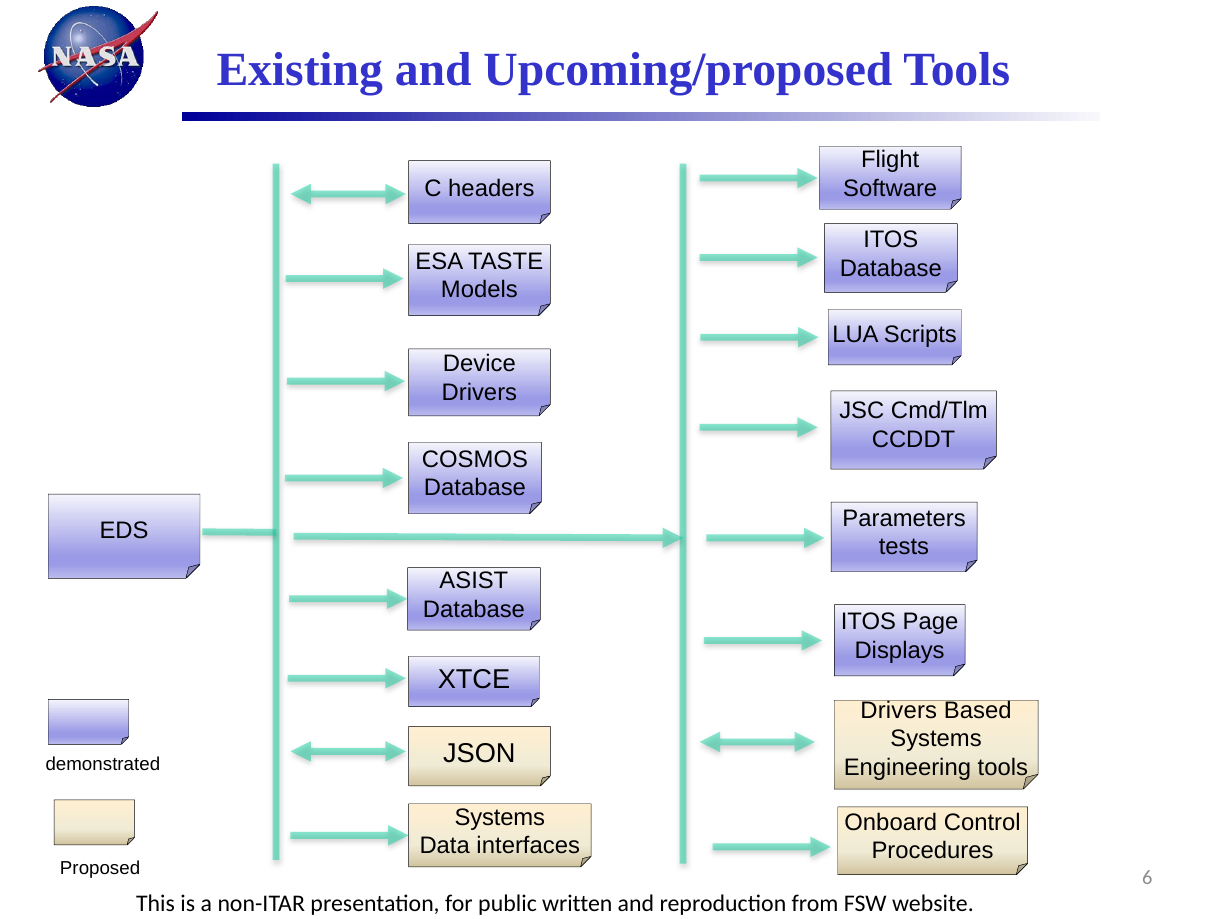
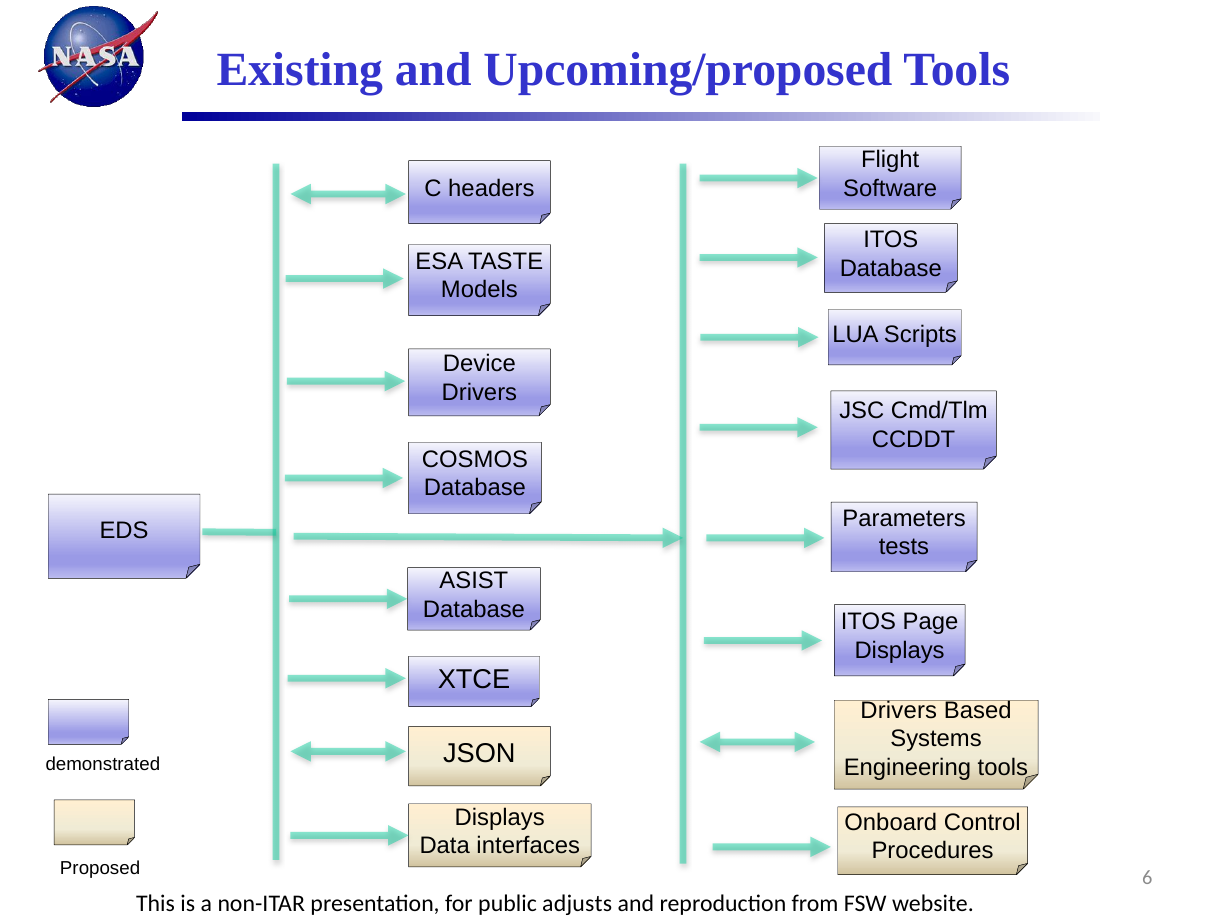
Systems at (500, 818): Systems -> Displays
written: written -> adjusts
